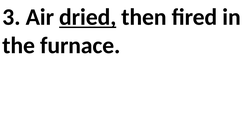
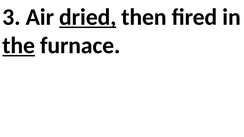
the underline: none -> present
